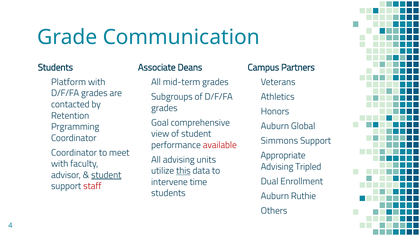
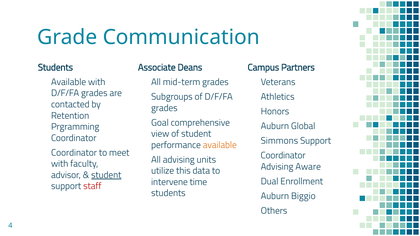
Platform at (69, 82): Platform -> Available
available at (220, 145) colour: red -> orange
Appropriate at (283, 156): Appropriate -> Coordinator
Tripled: Tripled -> Aware
this underline: present -> none
Ruthie: Ruthie -> Biggio
